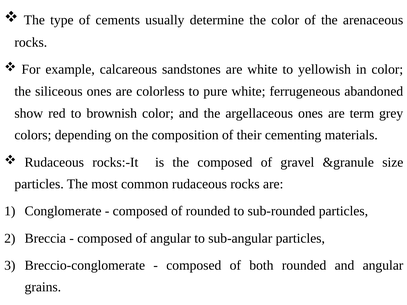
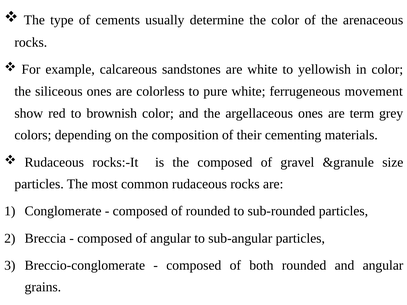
abandoned: abandoned -> movement
